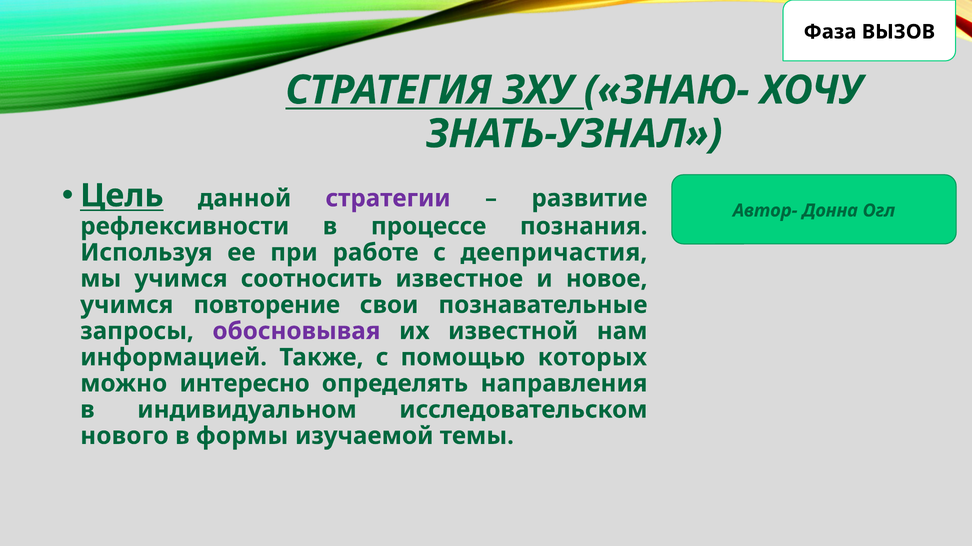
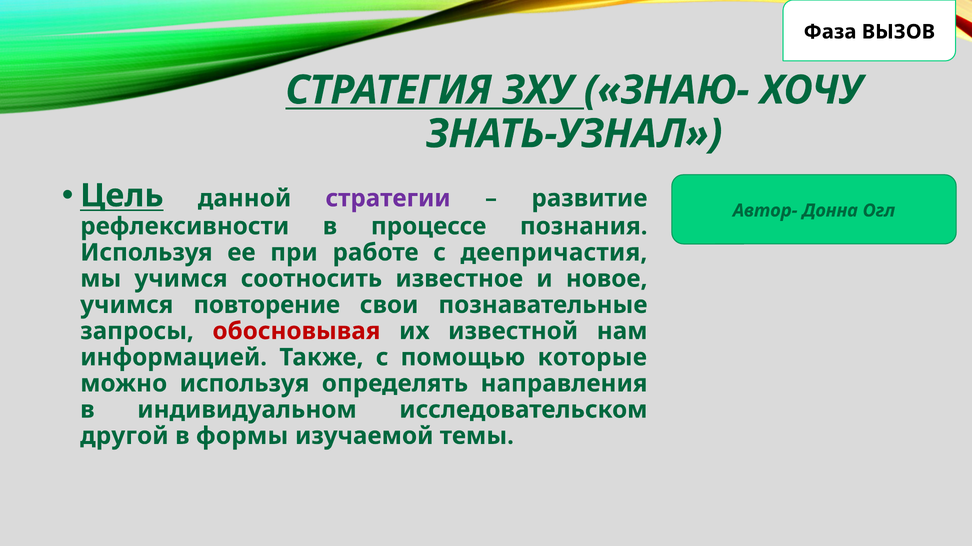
обосновывая colour: purple -> red
которых: которых -> которые
можно интересно: интересно -> используя
нового: нового -> другой
